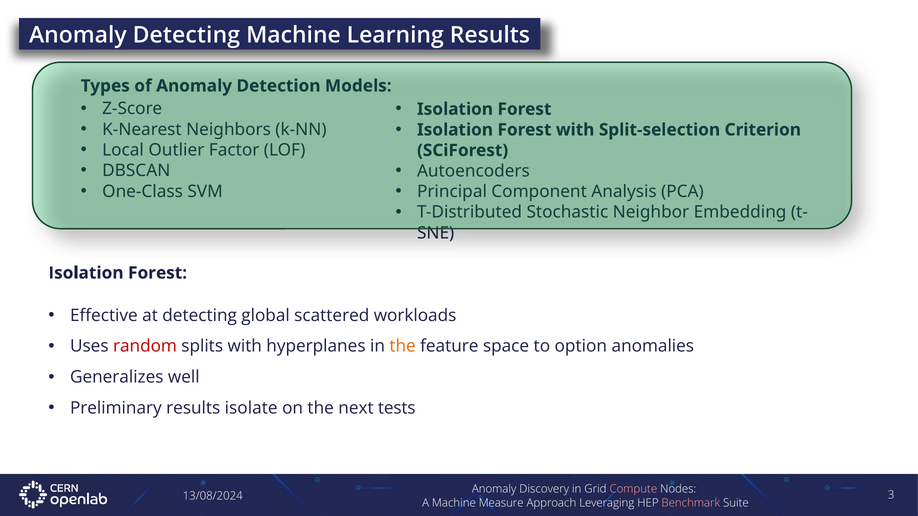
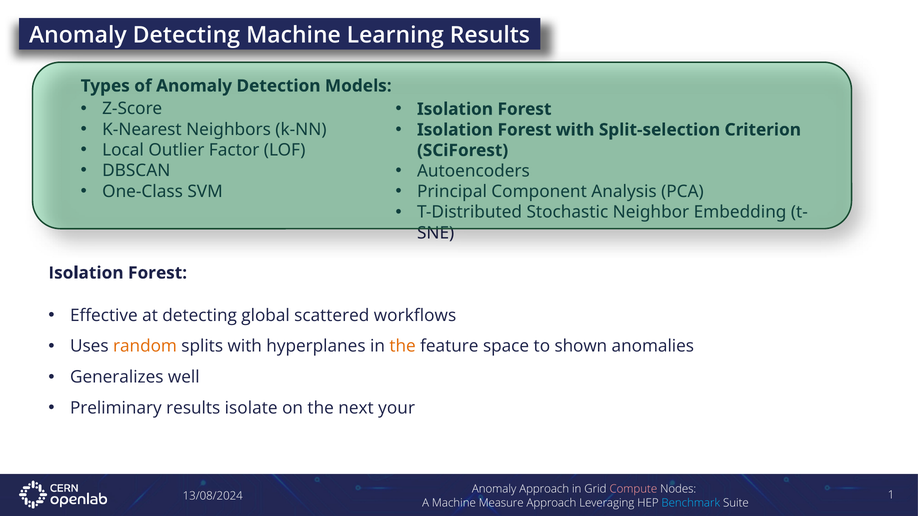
workloads: workloads -> workflows
random colour: red -> orange
option: option -> shown
tests: tests -> your
Anomaly Discovery: Discovery -> Approach
3: 3 -> 1
Benchmark colour: pink -> light blue
